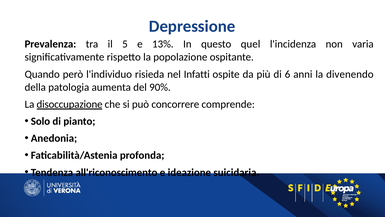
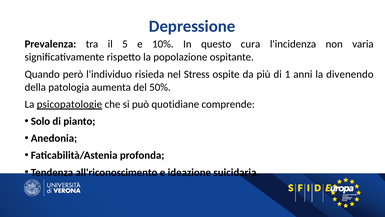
13%: 13% -> 10%
quel: quel -> cura
Infatti: Infatti -> Stress
6: 6 -> 1
90%: 90% -> 50%
disoccupazione: disoccupazione -> psicopatologie
concorrere: concorrere -> quotidiane
